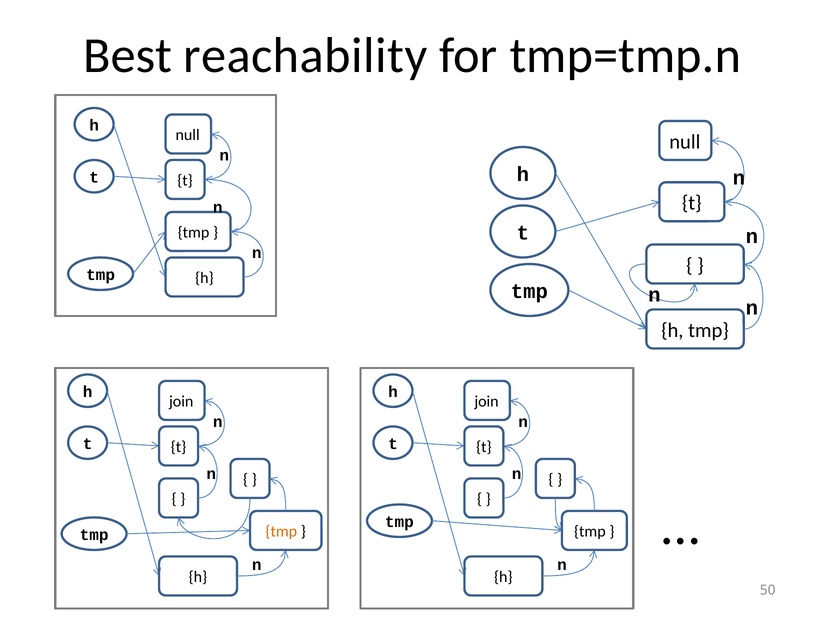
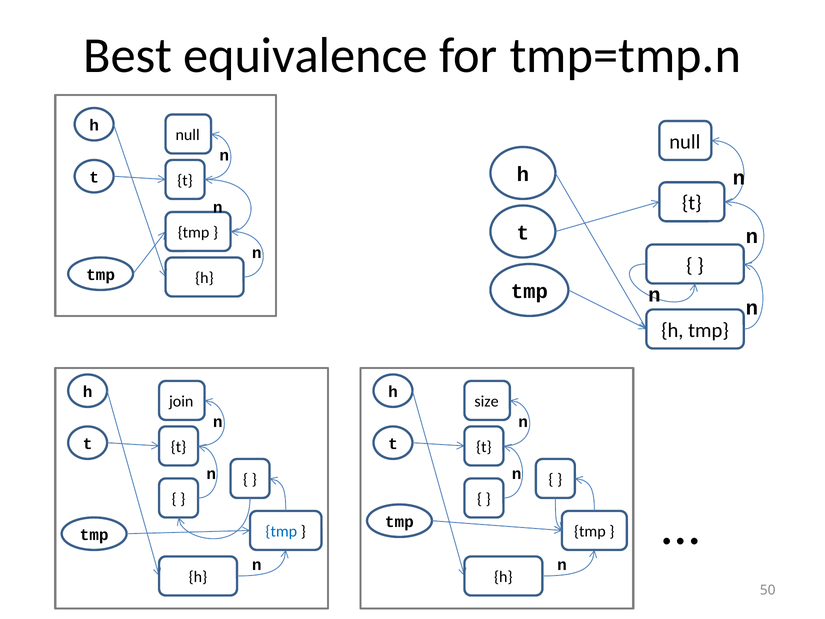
reachability: reachability -> equivalence
join at (487, 401): join -> size
tmp at (281, 531) colour: orange -> blue
